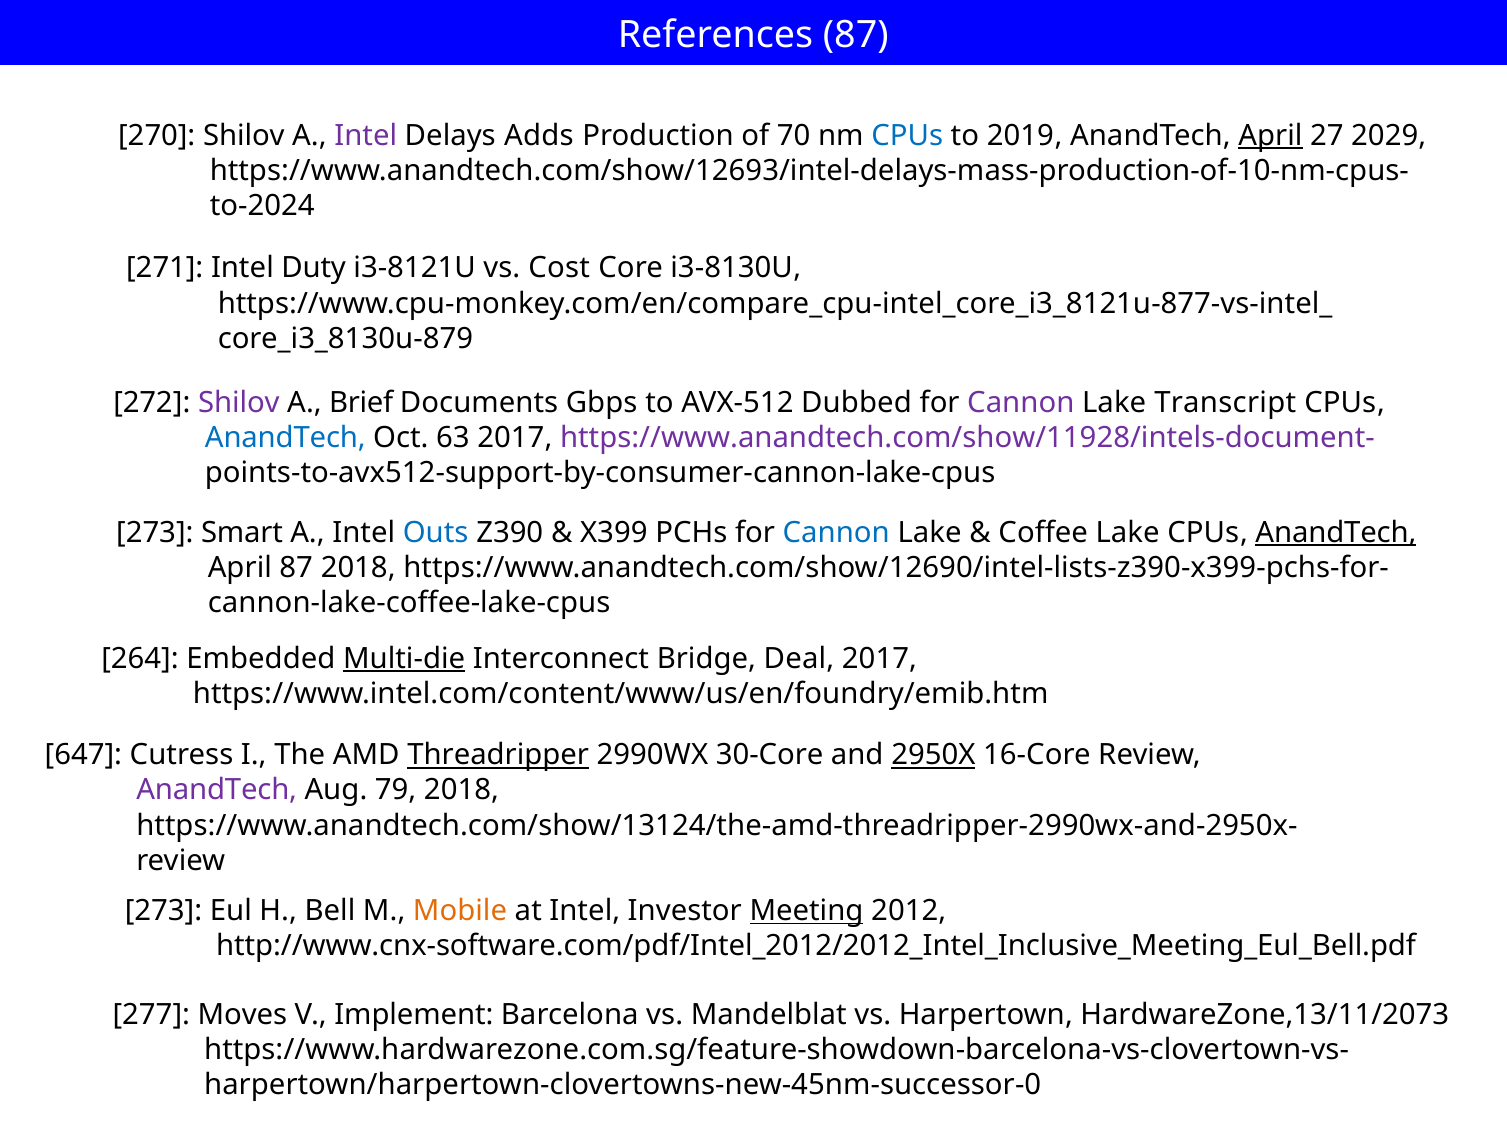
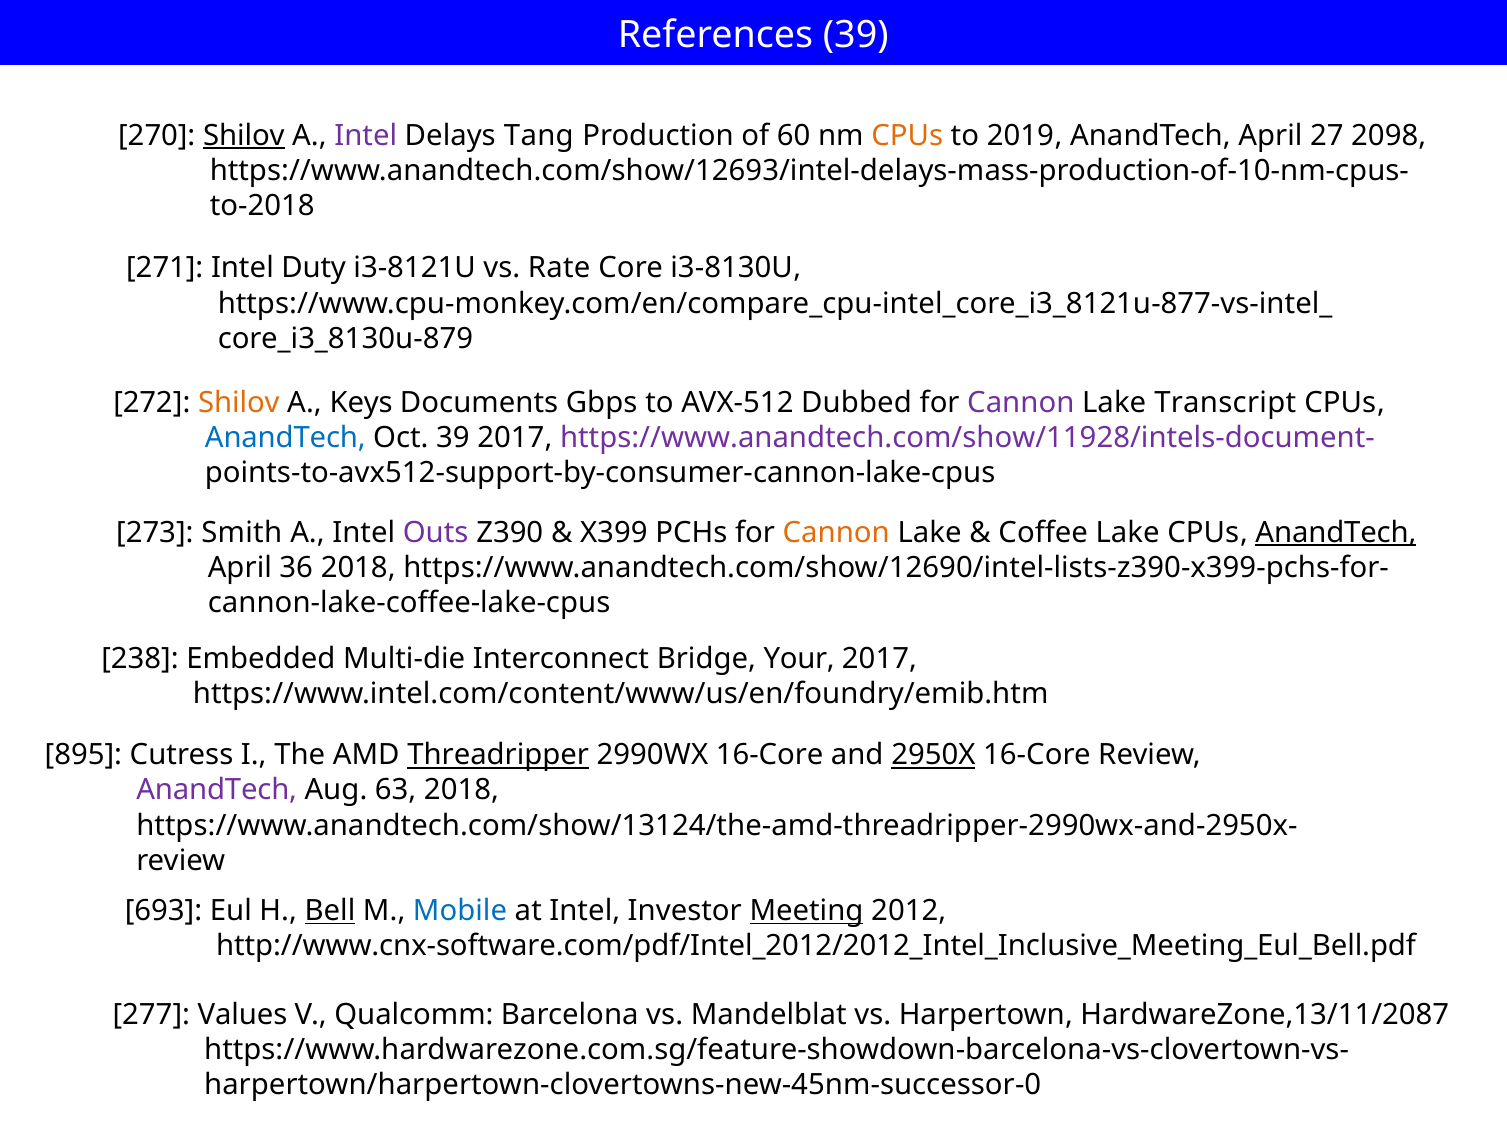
References 87: 87 -> 39
Shilov at (244, 136) underline: none -> present
Adds: Adds -> Tang
70: 70 -> 60
CPUs at (907, 136) colour: blue -> orange
April at (1270, 136) underline: present -> none
2029: 2029 -> 2098
to-2024: to-2024 -> to-2018
Cost: Cost -> Rate
Shilov at (239, 403) colour: purple -> orange
Brief: Brief -> Keys
Oct 63: 63 -> 39
Smart: Smart -> Smith
Outs colour: blue -> purple
Cannon at (836, 533) colour: blue -> orange
April 87: 87 -> 36
264: 264 -> 238
Multi-die underline: present -> none
Deal: Deal -> Your
647: 647 -> 895
2990WX 30-Core: 30-Core -> 16-Core
79: 79 -> 63
273 at (163, 911): 273 -> 693
Bell underline: none -> present
Mobile colour: orange -> blue
Moves: Moves -> Values
Implement: Implement -> Qualcomm
HardwareZone,13/11/2073: HardwareZone,13/11/2073 -> HardwareZone,13/11/2087
